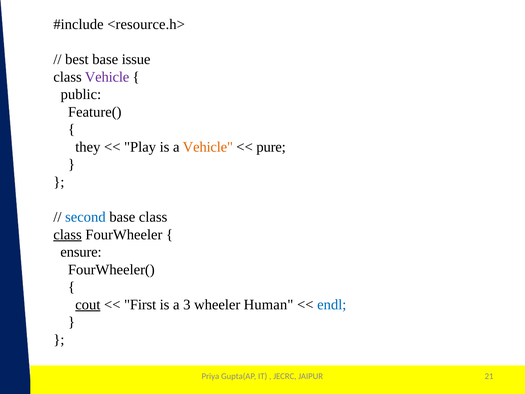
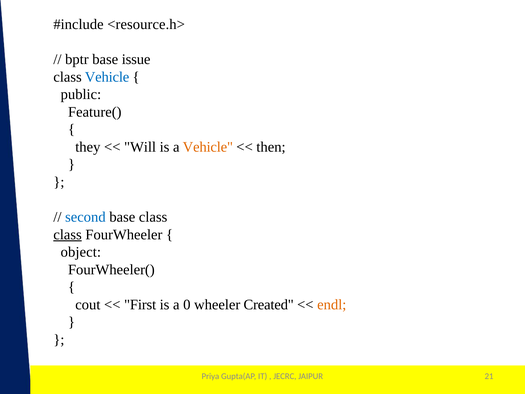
best: best -> bptr
Vehicle at (107, 77) colour: purple -> blue
Play: Play -> Will
pure: pure -> then
ensure: ensure -> object
cout underline: present -> none
3: 3 -> 0
Human: Human -> Created
endl colour: blue -> orange
